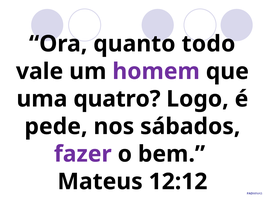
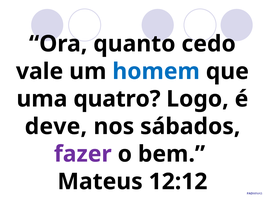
todo: todo -> cedo
homem colour: purple -> blue
pede: pede -> deve
